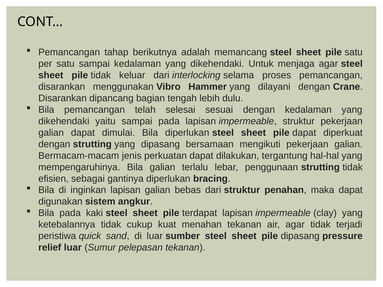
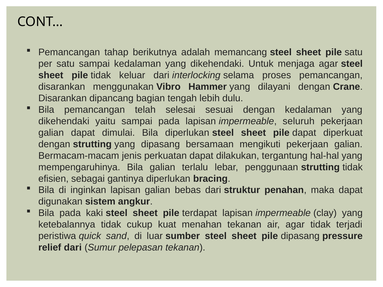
impermeable struktur: struktur -> seluruh
relief luar: luar -> dari
